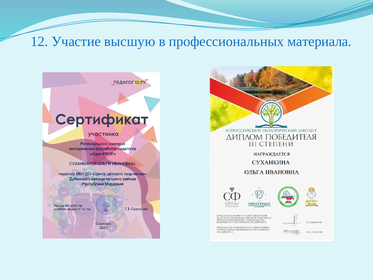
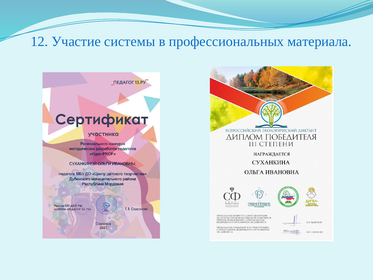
высшую: высшую -> системы
